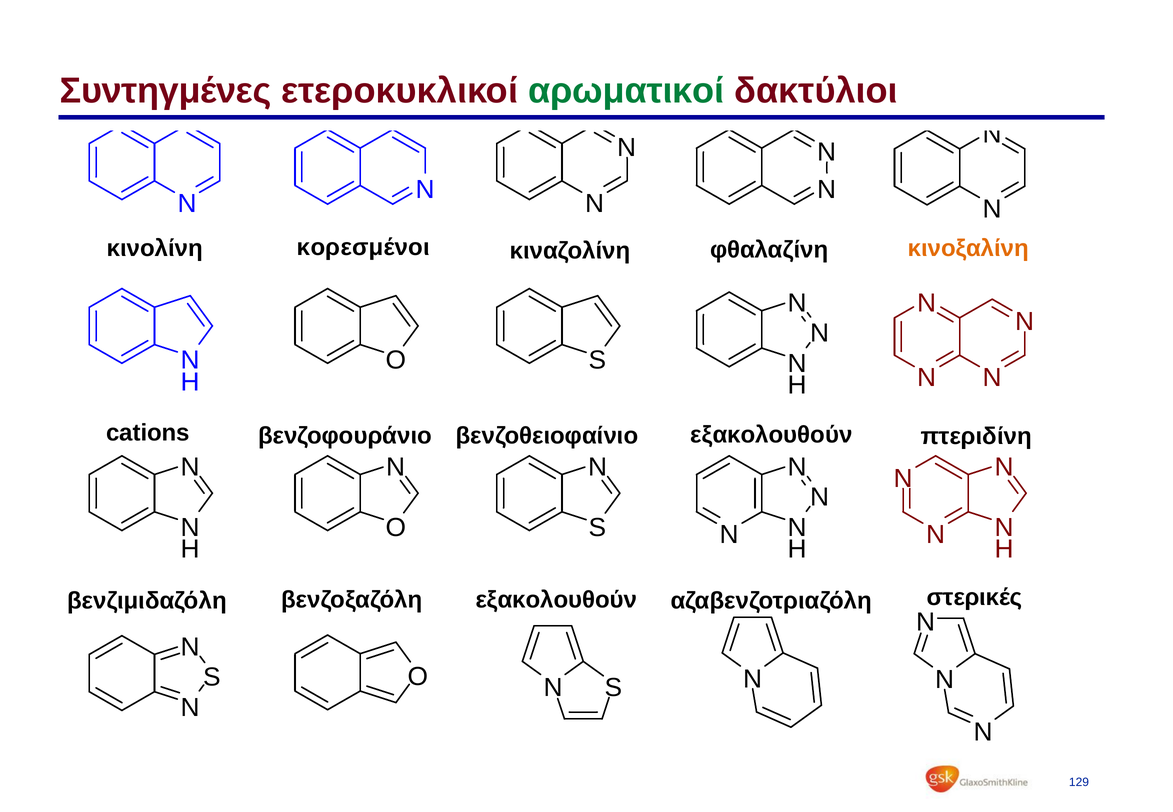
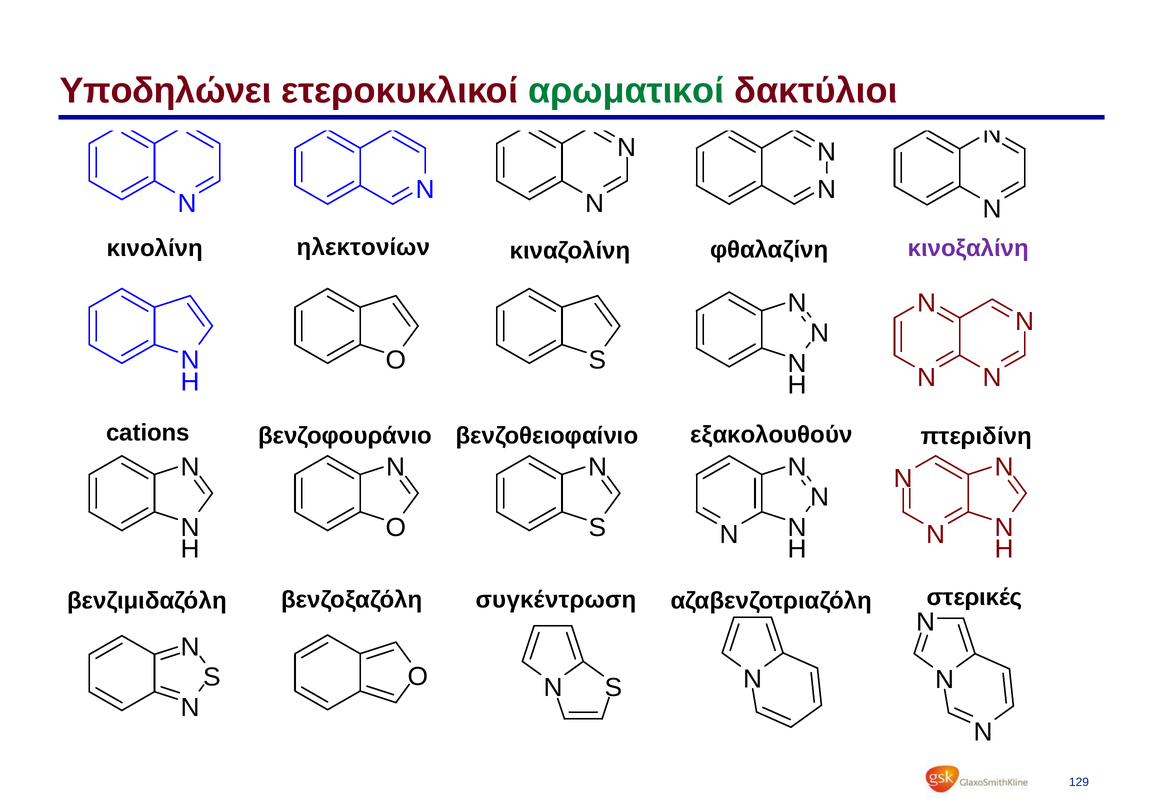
Συντηγμένες: Συντηγμένες -> Υποδηλώνει
κορεσμένοι: κορεσμένοι -> ηλεκτονίων
κινοξαλίνη colour: orange -> purple
βενζοξαζόλη εξακολουθούν: εξακολουθούν -> συγκέντρωση
